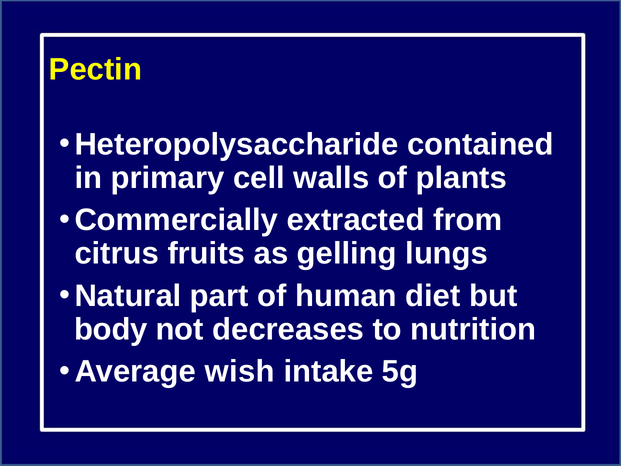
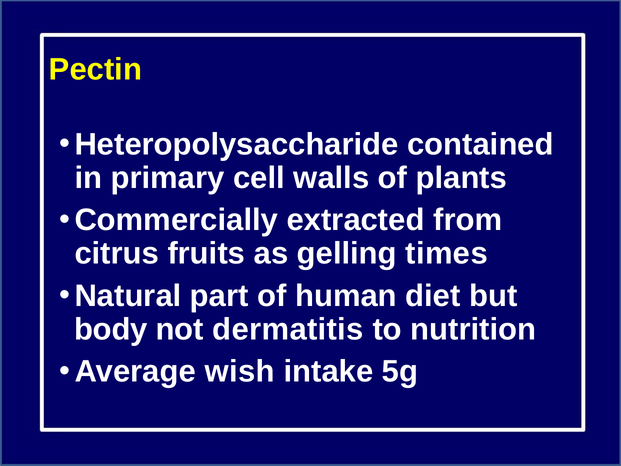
lungs: lungs -> times
decreases: decreases -> dermatitis
